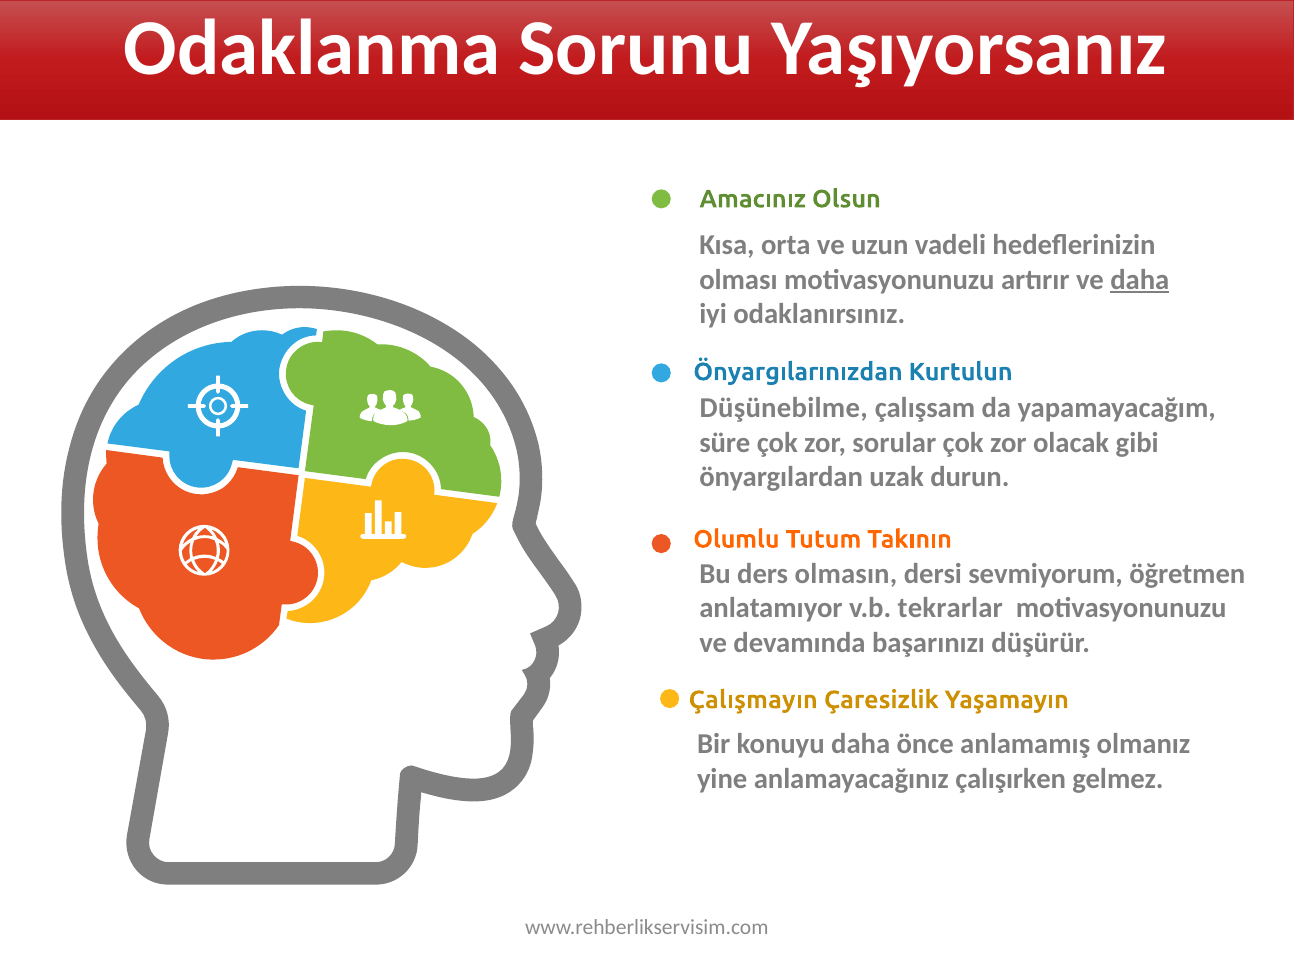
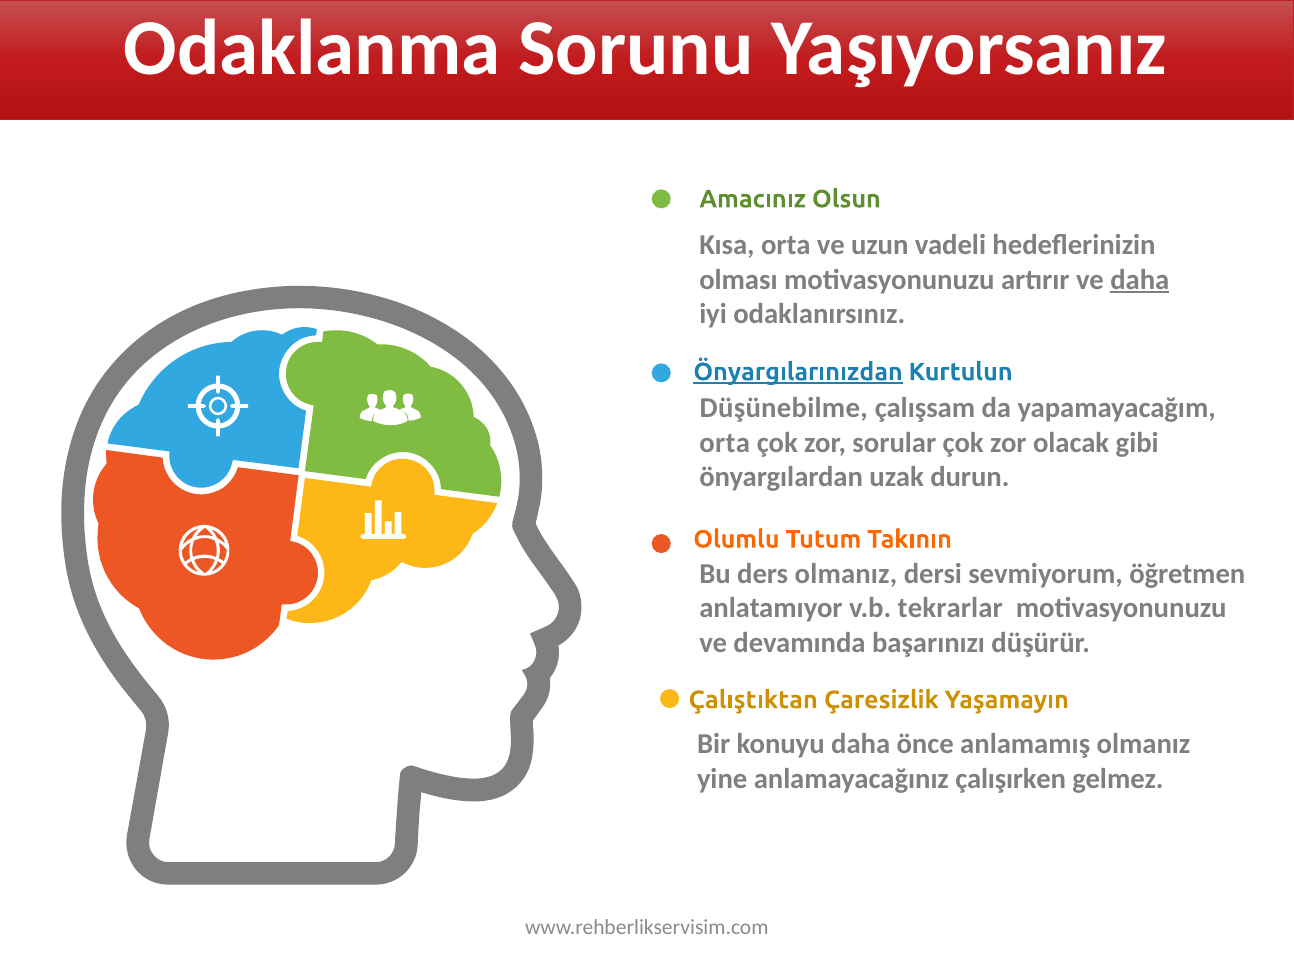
Önyargılarınızdan underline: none -> present
süre at (725, 442): süre -> orta
ders olmasın: olmasın -> olmanız
Çalışmayın: Çalışmayın -> Çalıştıktan
